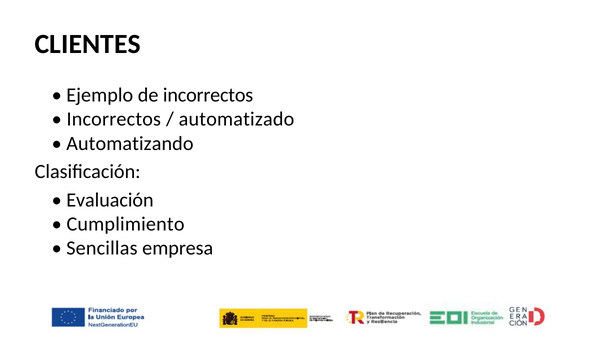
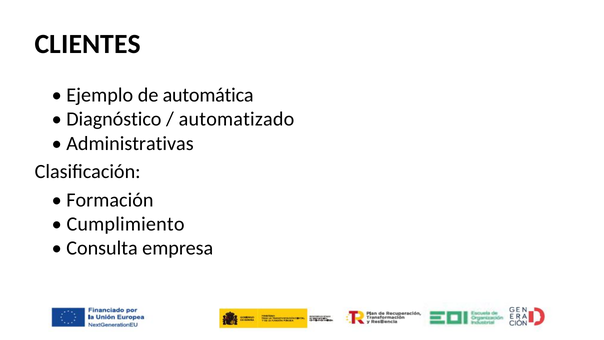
de incorrectos: incorrectos -> automática
Incorrectos at (114, 119): Incorrectos -> Diagnóstico
Automatizando: Automatizando -> Administrativas
Evaluación: Evaluación -> Formación
Sencillas: Sencillas -> Consulta
